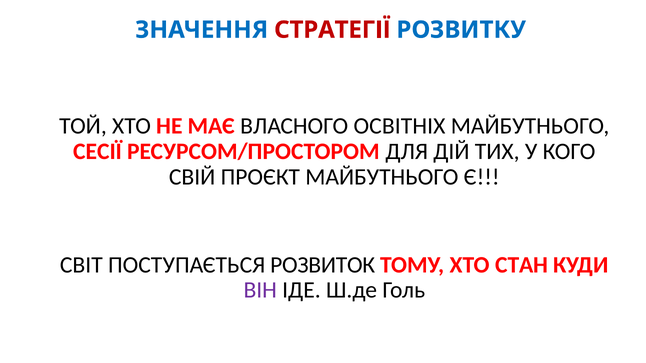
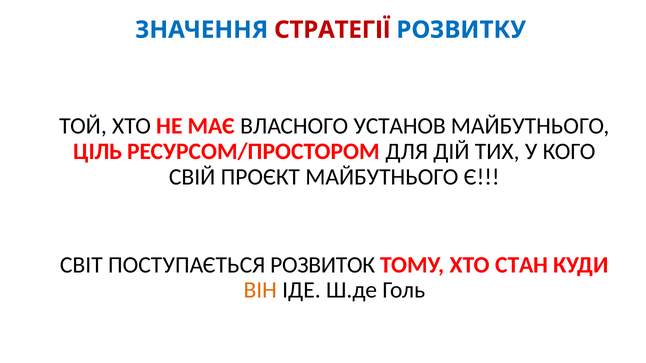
ОСВІТНІХ: ОСВІТНІХ -> УСТАНОВ
СЕСІЇ: СЕСІЇ -> ЦІЛЬ
ВІН colour: purple -> orange
